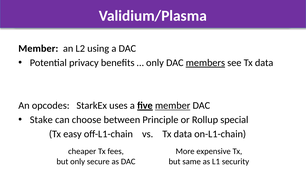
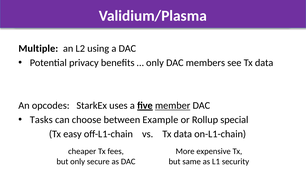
Member at (38, 49): Member -> Multiple
members underline: present -> none
Stake: Stake -> Tasks
Principle: Principle -> Example
